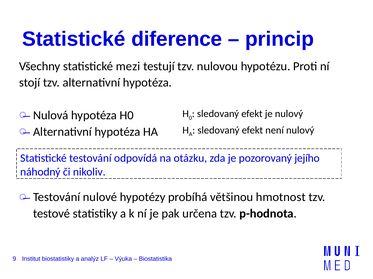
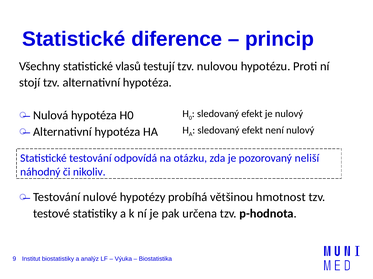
mezi: mezi -> vlasů
jejího: jejího -> neliší
